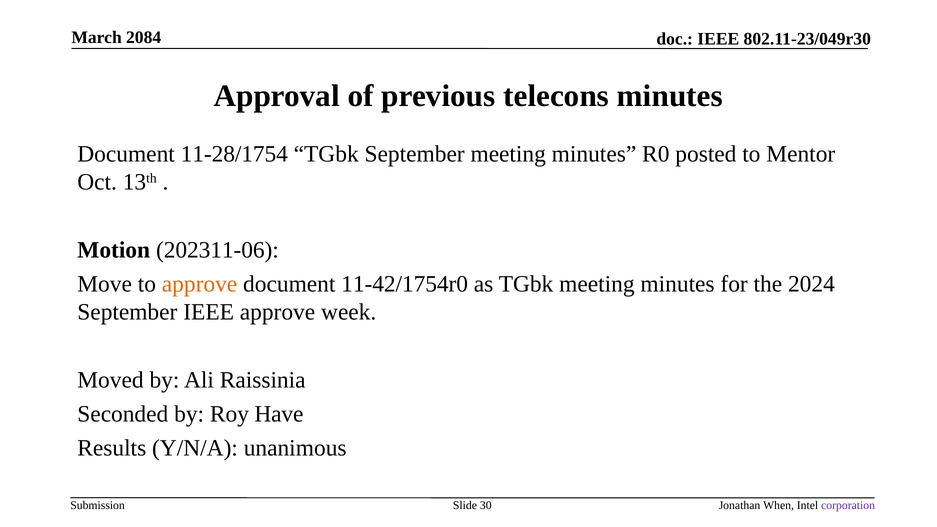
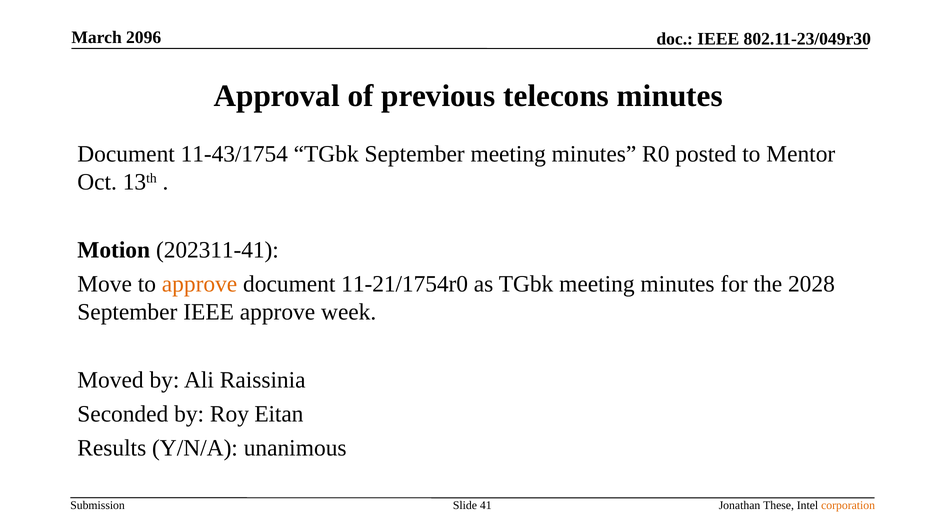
2084: 2084 -> 2096
11-28/1754: 11-28/1754 -> 11-43/1754
202311-06: 202311-06 -> 202311-41
11-42/1754r0: 11-42/1754r0 -> 11-21/1754r0
2024: 2024 -> 2028
Have: Have -> Eitan
30: 30 -> 41
When: When -> These
corporation colour: purple -> orange
